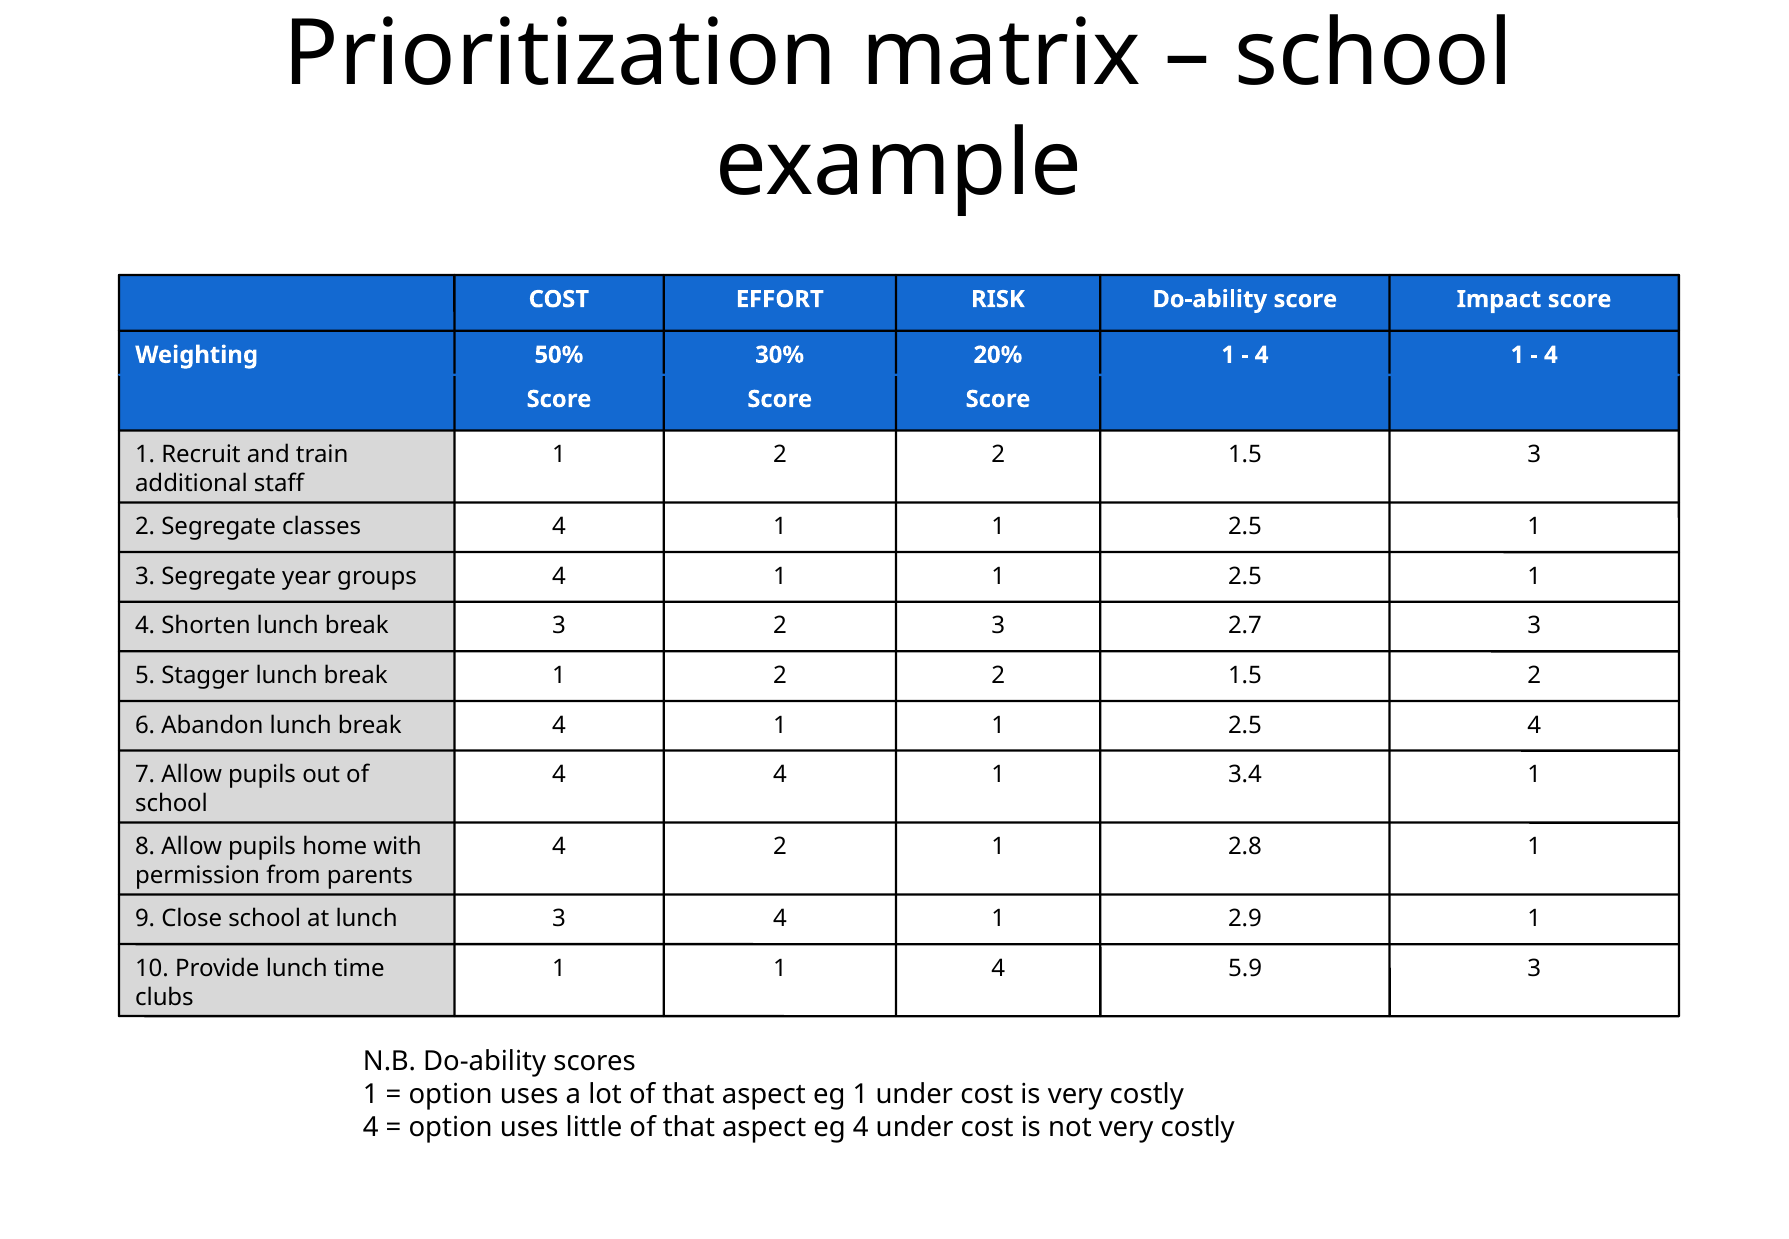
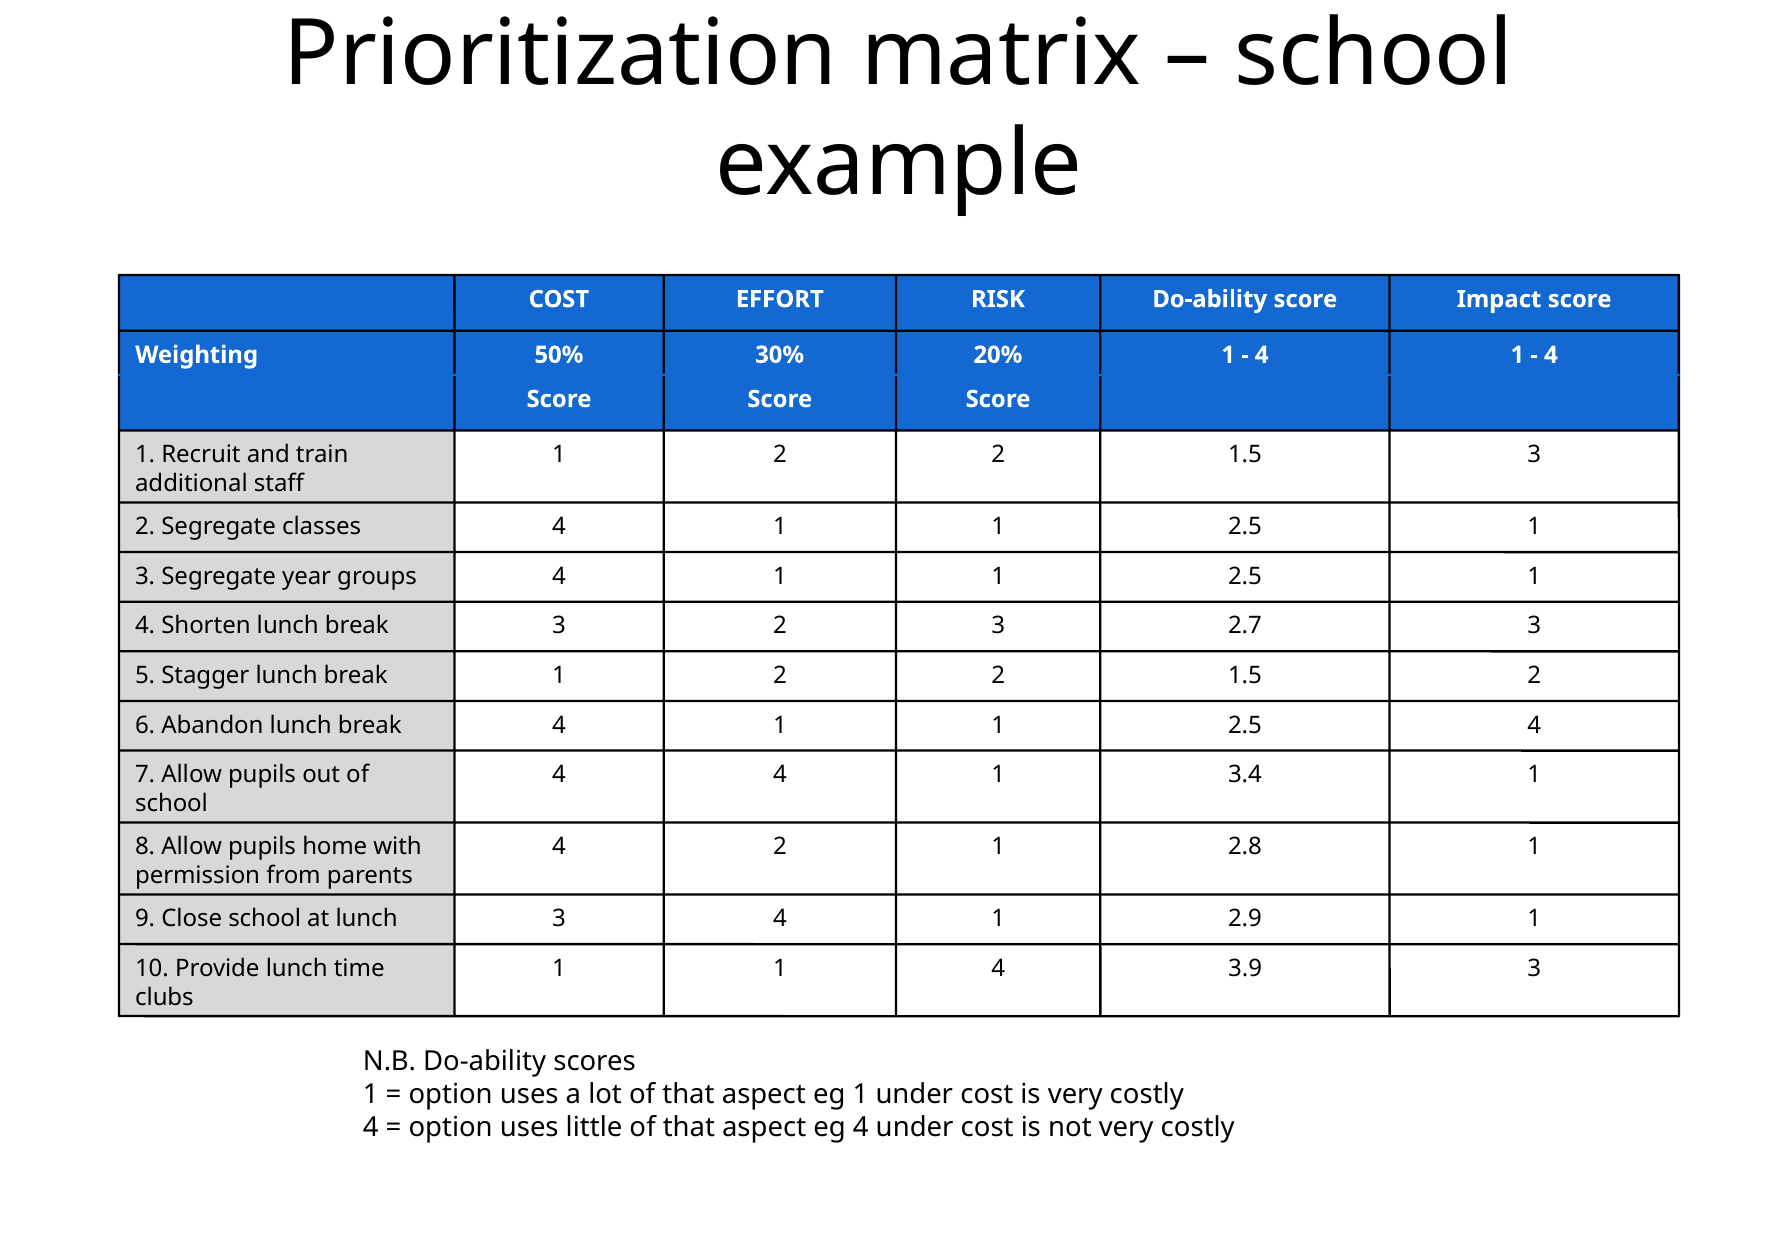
5.9: 5.9 -> 3.9
